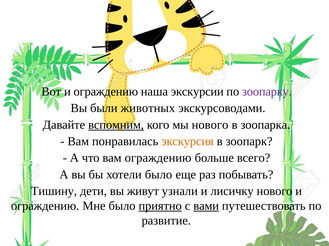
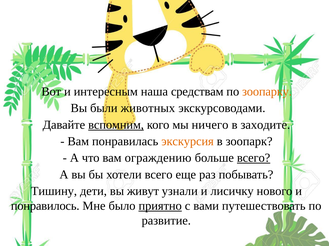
Вот и ограждению: ограждению -> интересным
экскурсии: экскурсии -> средствам
зоопарку colour: purple -> orange
мы нового: нового -> ничего
зоопарка: зоопарка -> заходите
всего at (254, 158) underline: none -> present
хотели было: было -> всего
ограждению at (45, 206): ограждению -> понравилось
вами underline: present -> none
